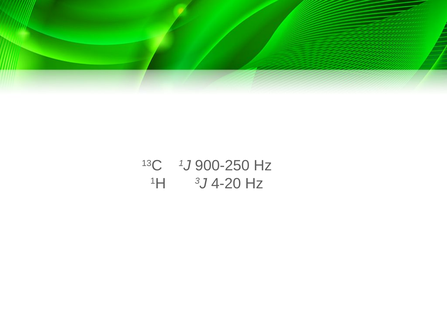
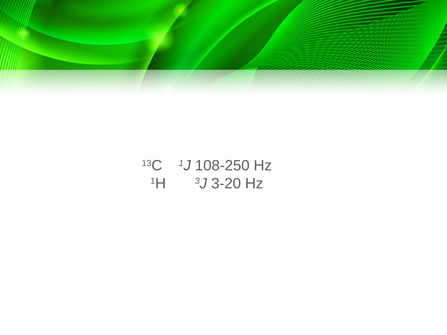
900-250: 900-250 -> 108-250
4-20: 4-20 -> 3-20
